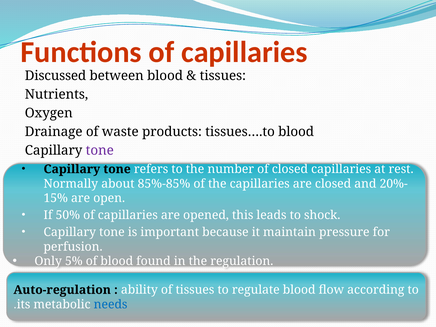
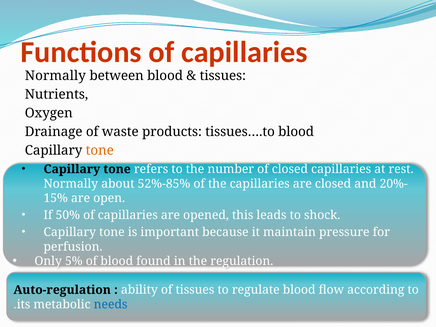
Discussed at (55, 76): Discussed -> Normally
tone at (100, 150) colour: purple -> orange
85%-85%: 85%-85% -> 52%-85%
